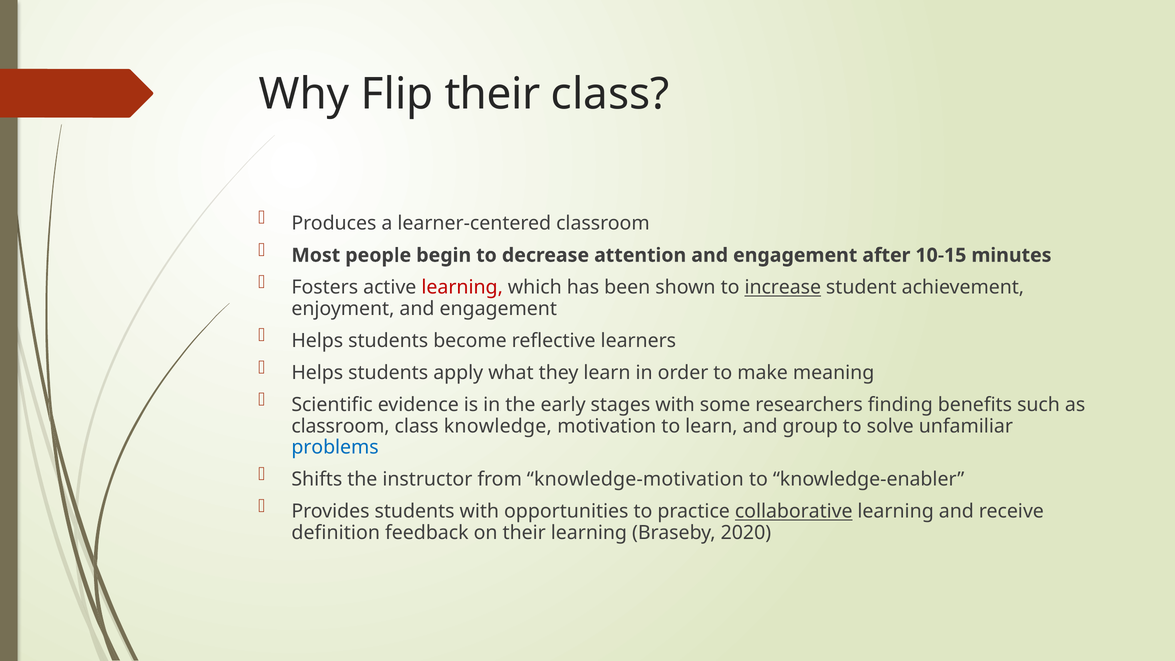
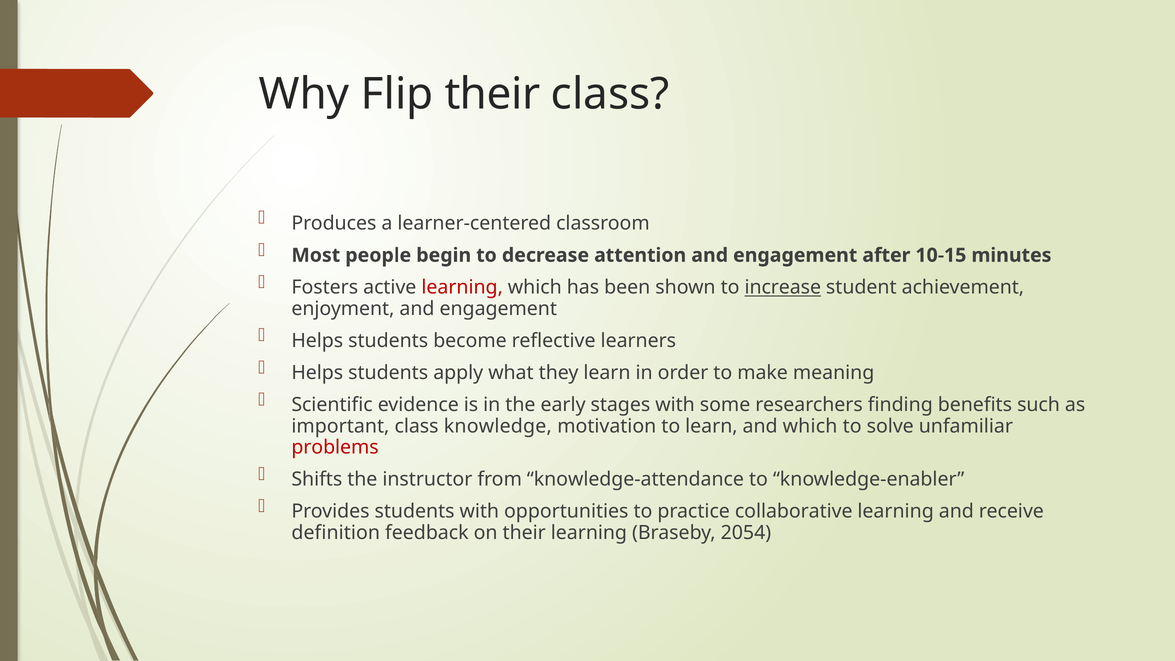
classroom at (340, 426): classroom -> important
and group: group -> which
problems colour: blue -> red
knowledge-motivation: knowledge-motivation -> knowledge-attendance
collaborative underline: present -> none
2020: 2020 -> 2054
